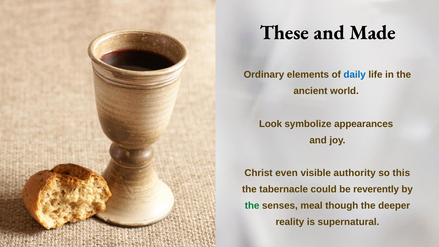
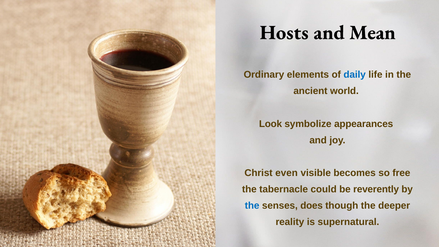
These: These -> Hosts
Made: Made -> Mean
authority: authority -> becomes
this: this -> free
the at (252, 206) colour: green -> blue
meal: meal -> does
